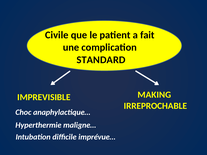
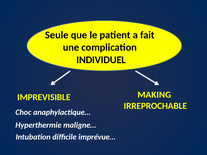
Civile: Civile -> Seule
STANDARD: STANDARD -> INDIVIDUEL
